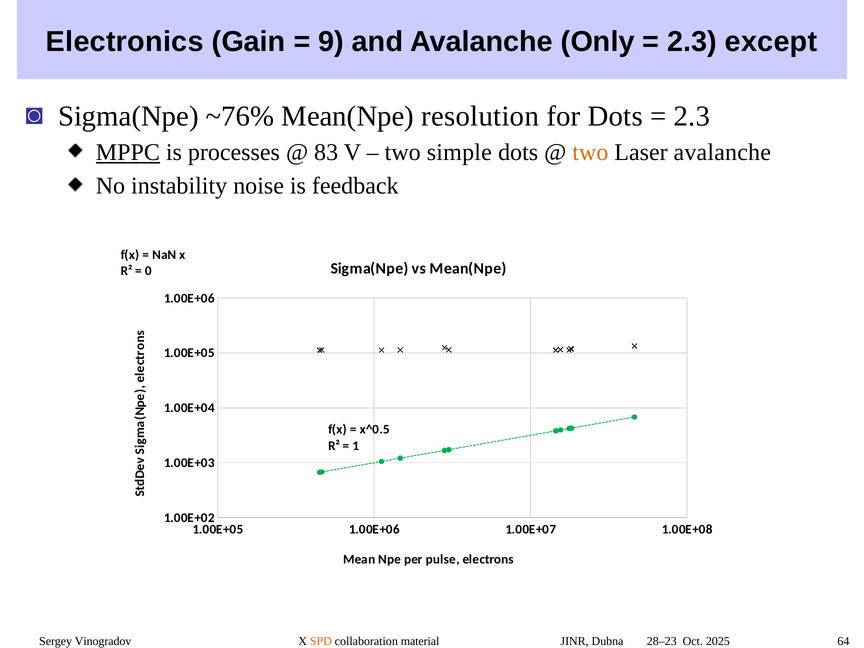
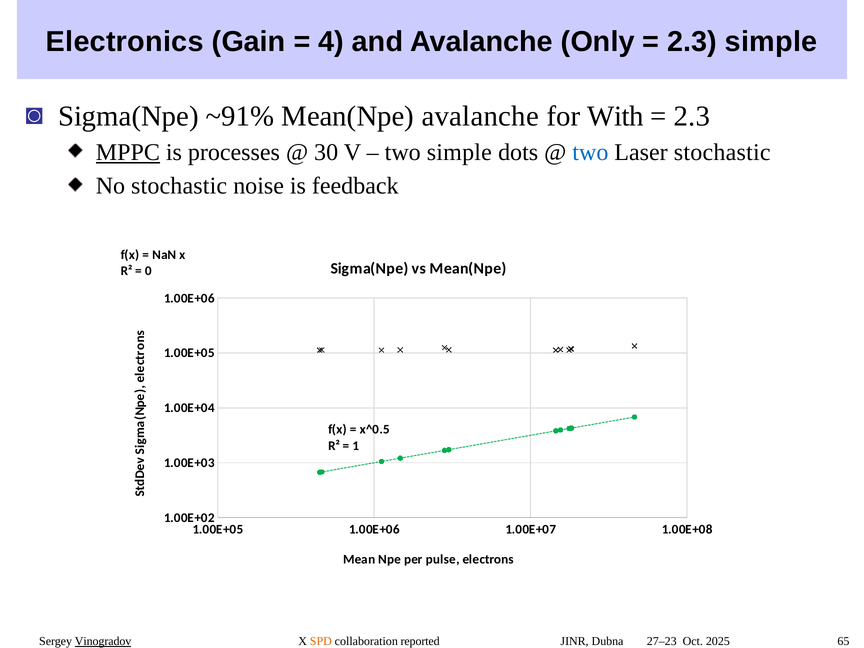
9: 9 -> 4
2.3 except: except -> simple
~76%: ~76% -> ~91%
Mean(Npe resolution: resolution -> avalanche
for Dots: Dots -> With
83: 83 -> 30
two at (590, 152) colour: orange -> blue
Laser avalanche: avalanche -> stochastic
No instability: instability -> stochastic
Vinogradov underline: none -> present
material: material -> reported
28–23: 28–23 -> 27–23
64: 64 -> 65
